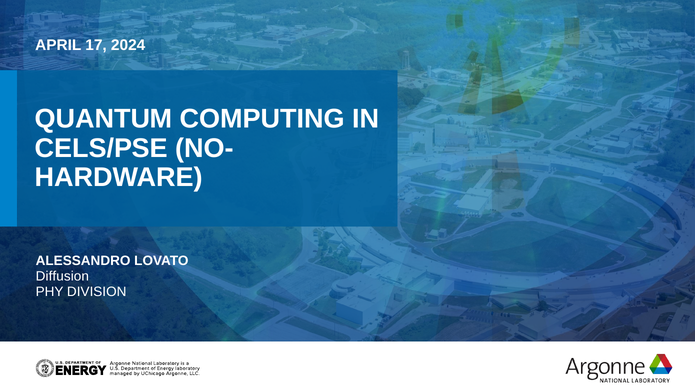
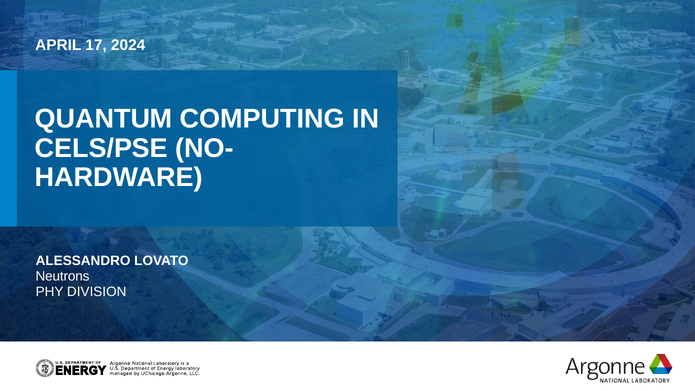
Diffusion: Diffusion -> Neutrons
